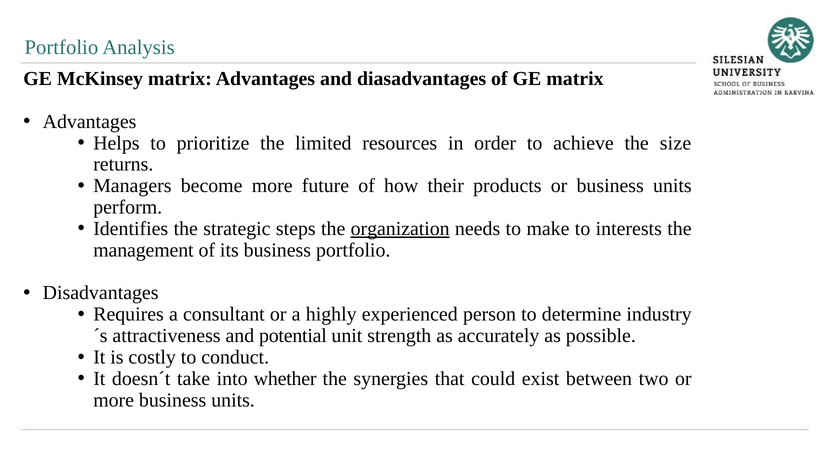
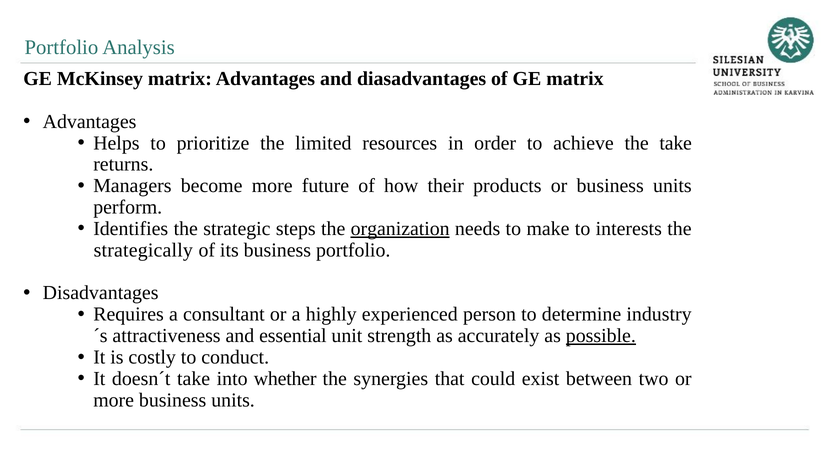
the size: size -> take
management: management -> strategically
potential: potential -> essential
possible underline: none -> present
